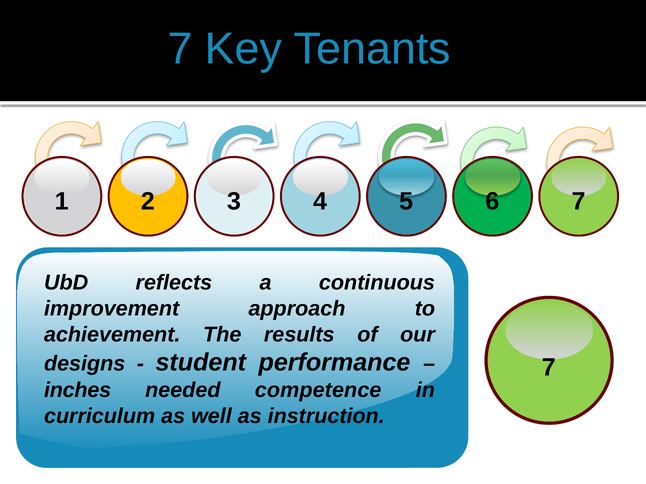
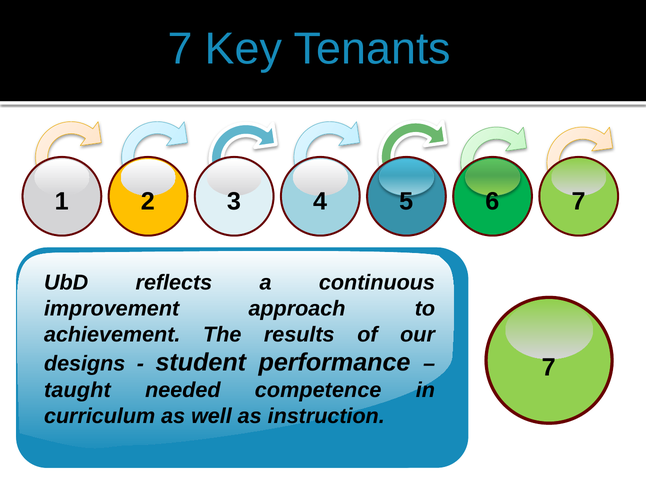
inches: inches -> taught
